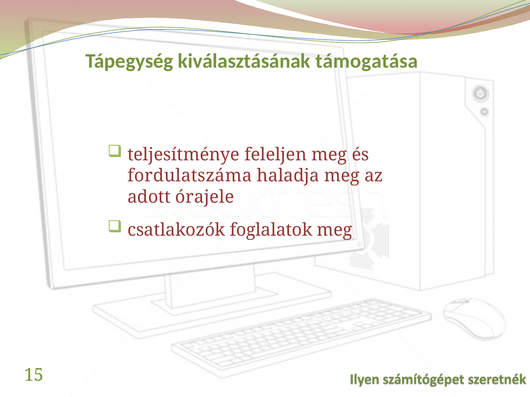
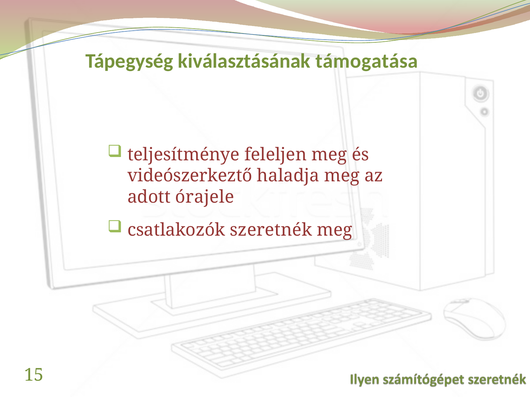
fordulatszáma: fordulatszáma -> videószerkeztő
foglalatok: foglalatok -> szeretnék
